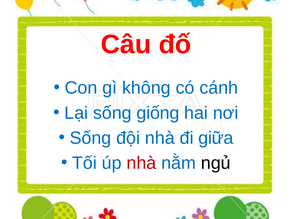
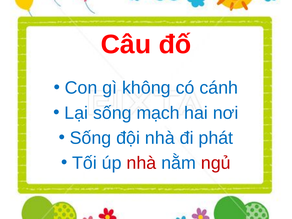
giống: giống -> mạch
giữa: giữa -> phát
ngủ colour: black -> red
